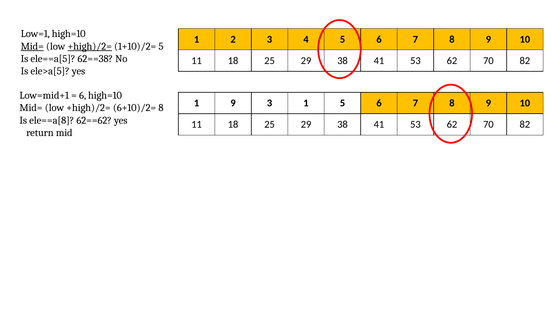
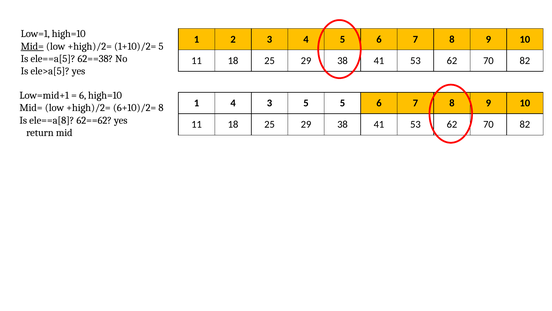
+high)/2= at (90, 46) underline: present -> none
1 9: 9 -> 4
3 1: 1 -> 5
